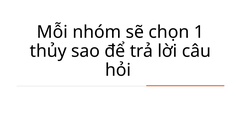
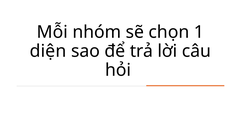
thủy: thủy -> diện
